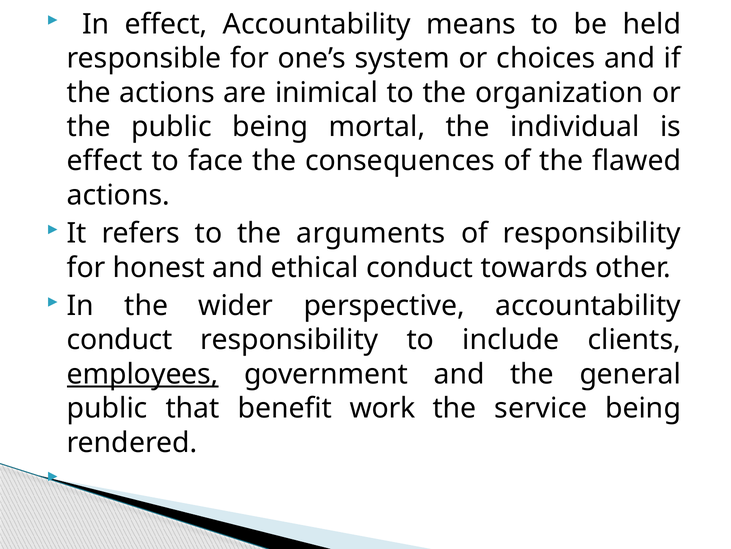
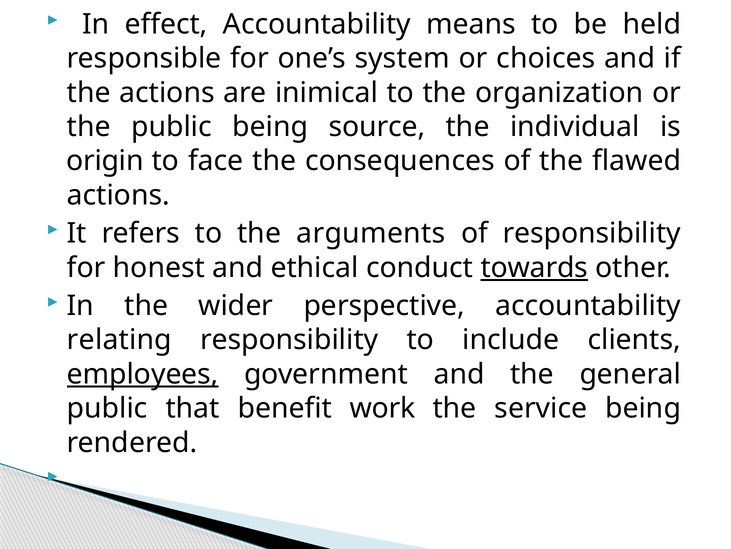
mortal: mortal -> source
effect at (105, 161): effect -> origin
towards underline: none -> present
conduct at (120, 340): conduct -> relating
